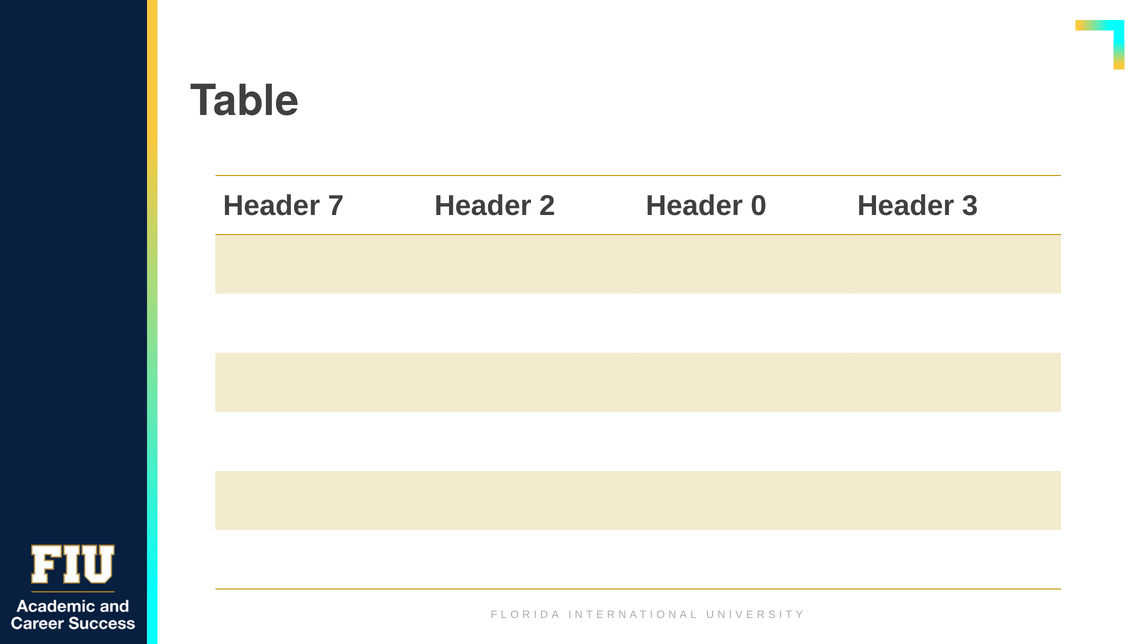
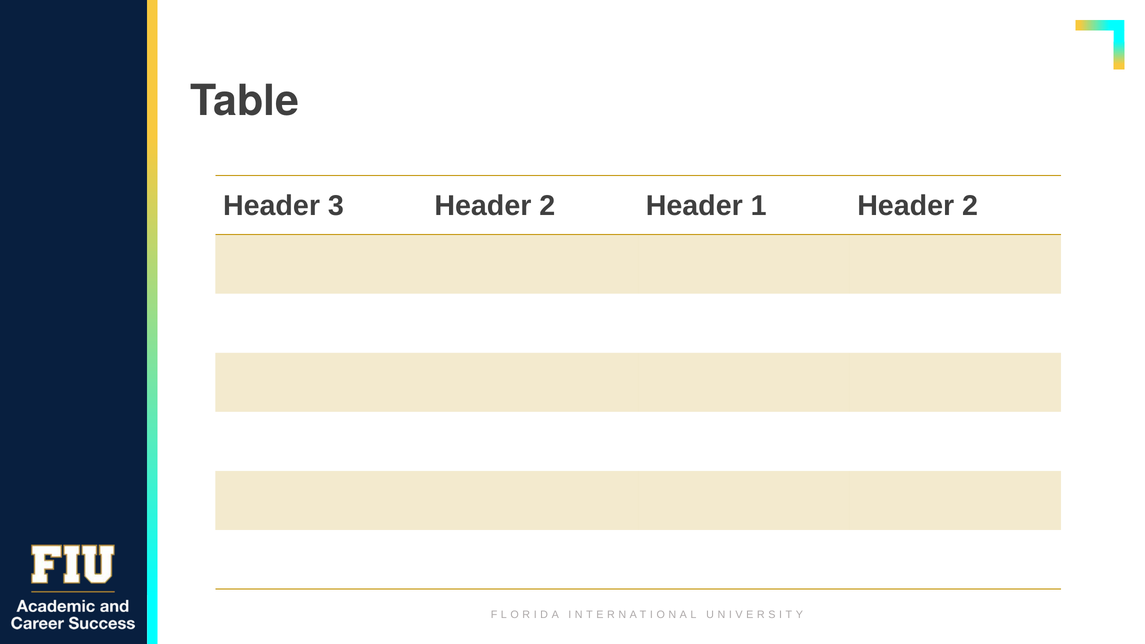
7: 7 -> 3
0: 0 -> 1
3 at (970, 206): 3 -> 2
